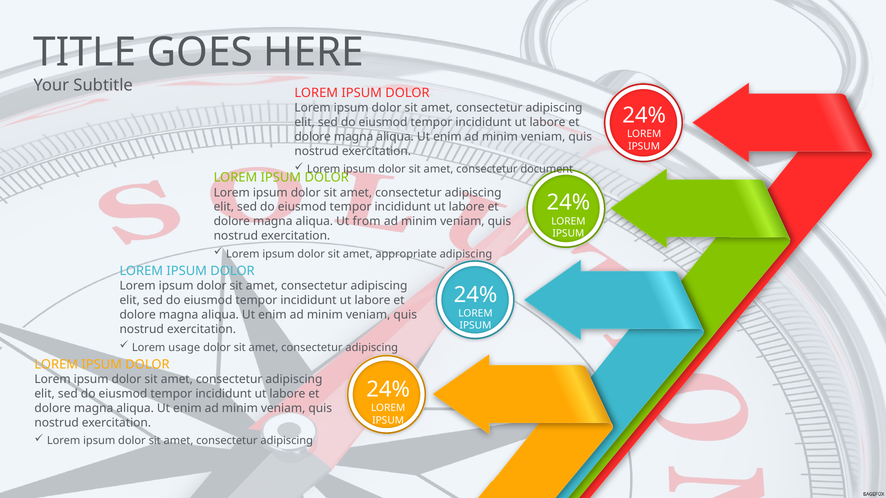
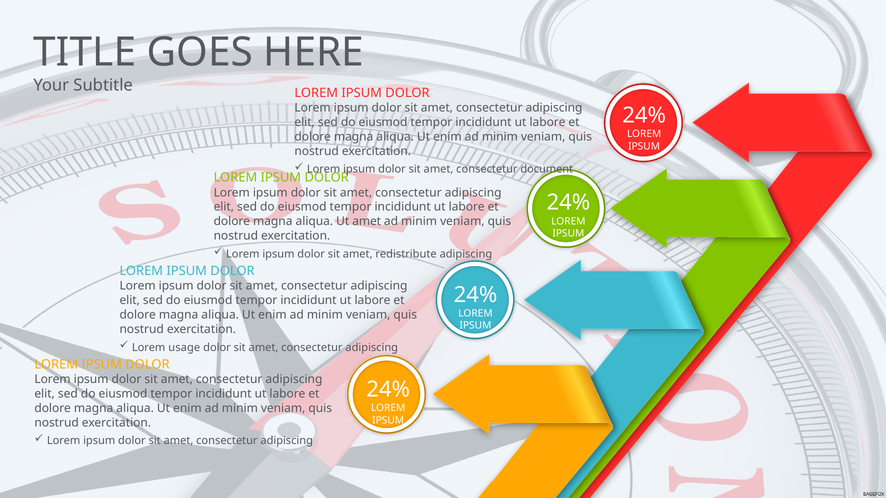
Ut from: from -> amet
appropriate: appropriate -> redistribute
